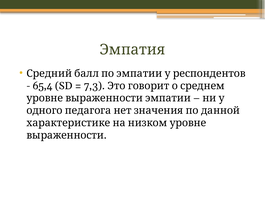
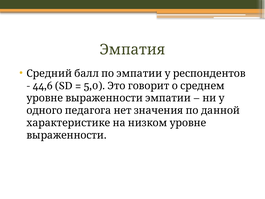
65,4: 65,4 -> 44,6
7,3: 7,3 -> 5,0
